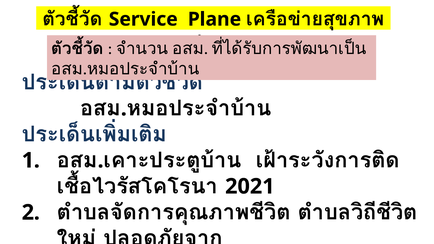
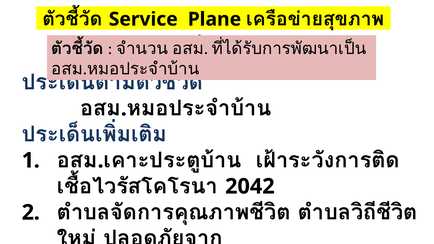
2021: 2021 -> 2042
